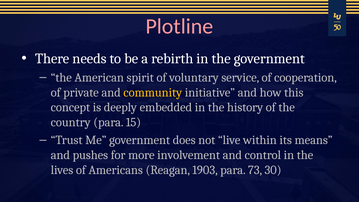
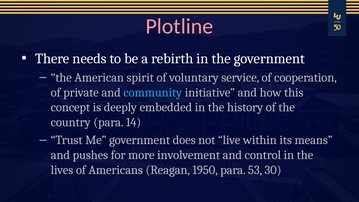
community colour: yellow -> light blue
15: 15 -> 14
1903: 1903 -> 1950
73: 73 -> 53
